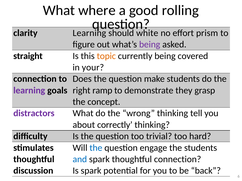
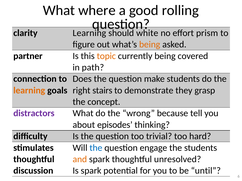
being at (150, 45) colour: purple -> orange
straight: straight -> partner
your: your -> path
learning at (29, 91) colour: purple -> orange
ramp: ramp -> stairs
wrong thinking: thinking -> because
correctly: correctly -> episodes
and colour: blue -> orange
thoughtful connection: connection -> unresolved
back: back -> until
